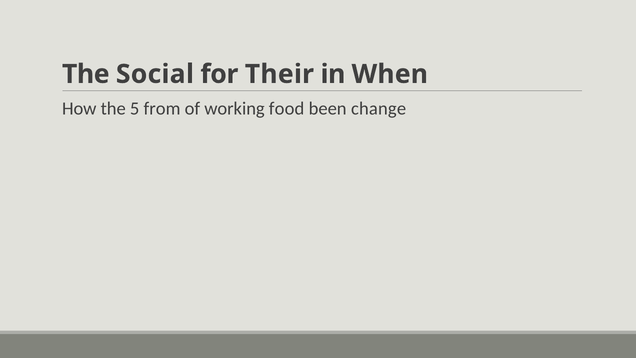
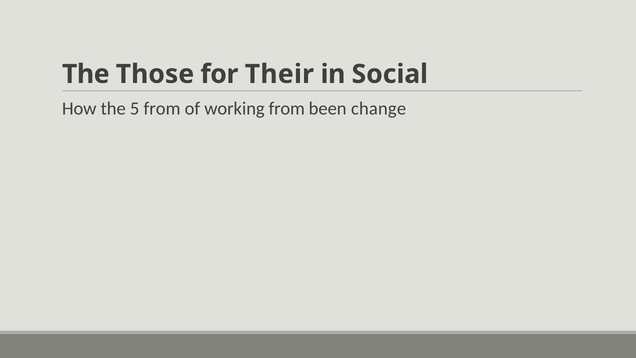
Social: Social -> Those
When: When -> Social
working food: food -> from
